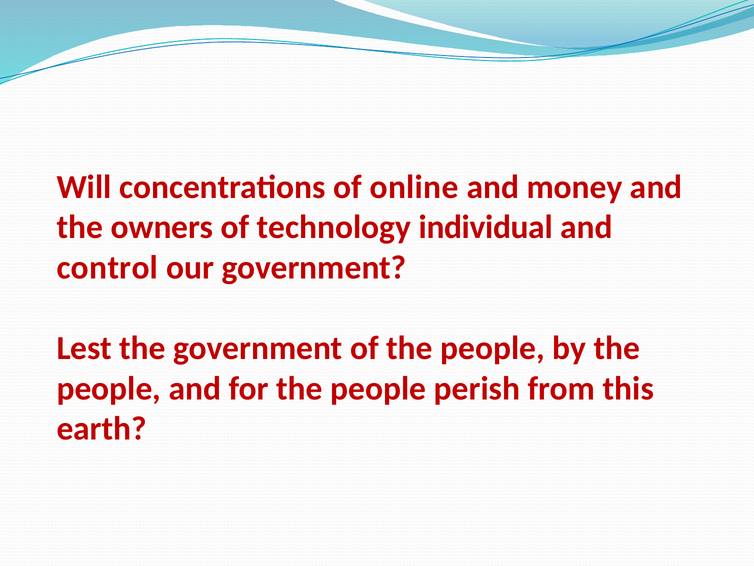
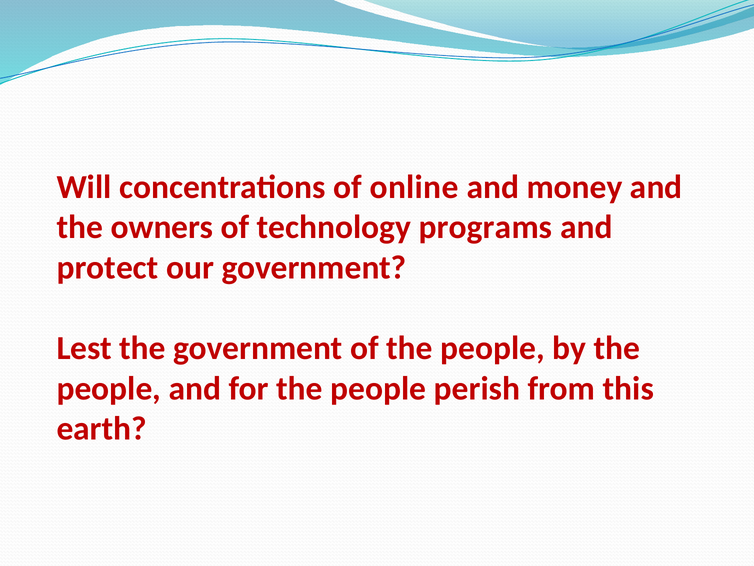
individual: individual -> programs
control: control -> protect
